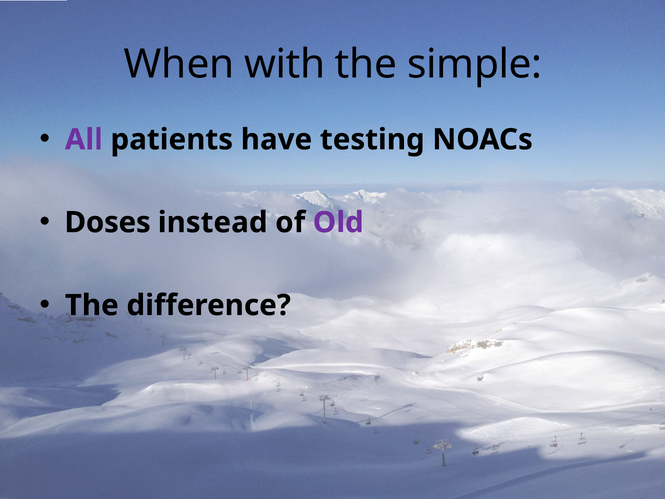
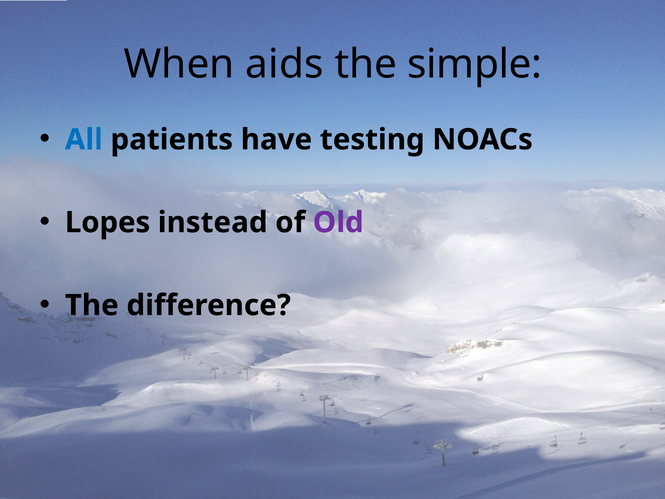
with: with -> aids
All colour: purple -> blue
Doses: Doses -> Lopes
